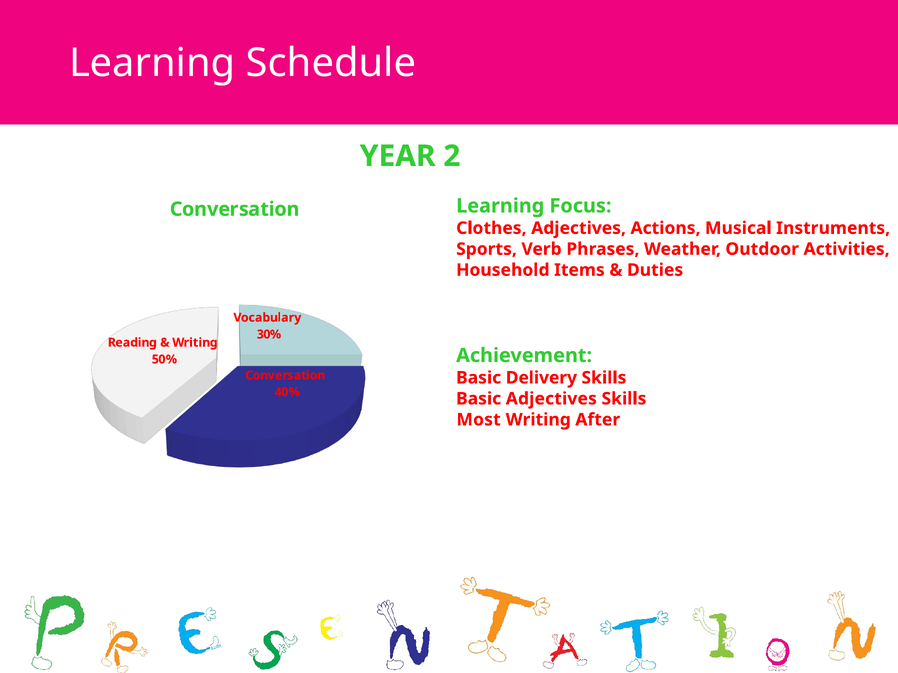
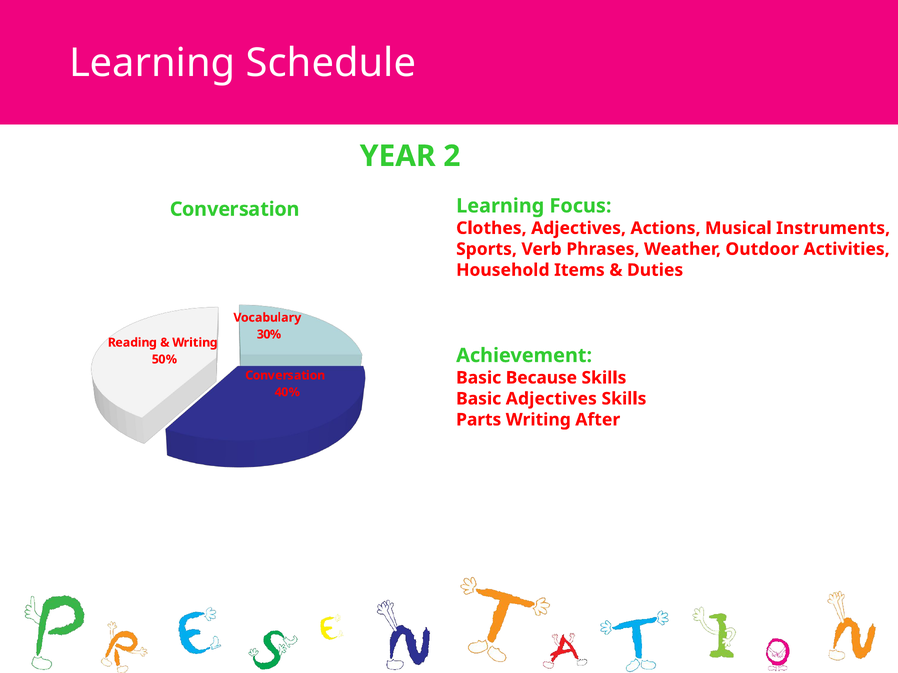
Delivery: Delivery -> Because
Most: Most -> Parts
